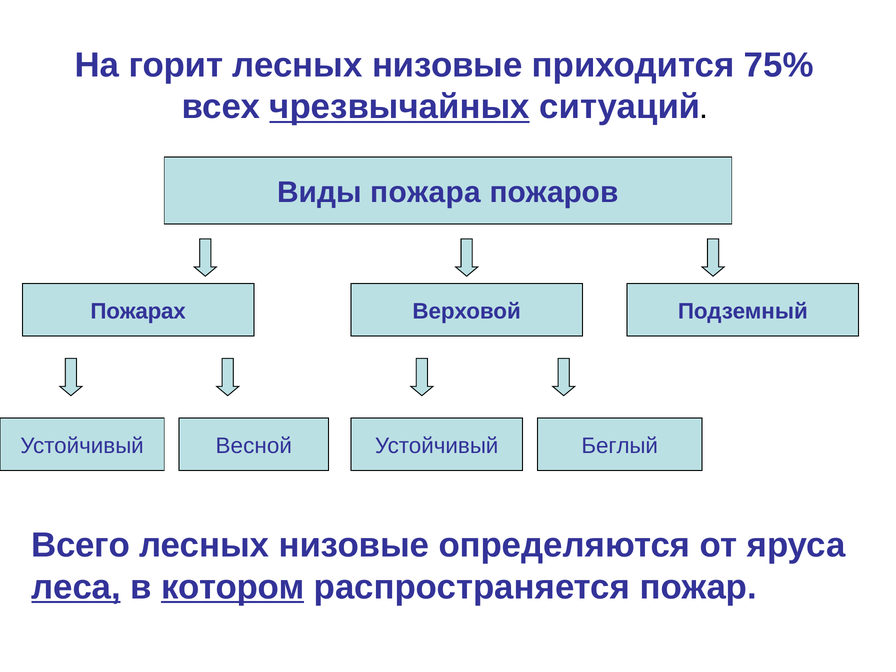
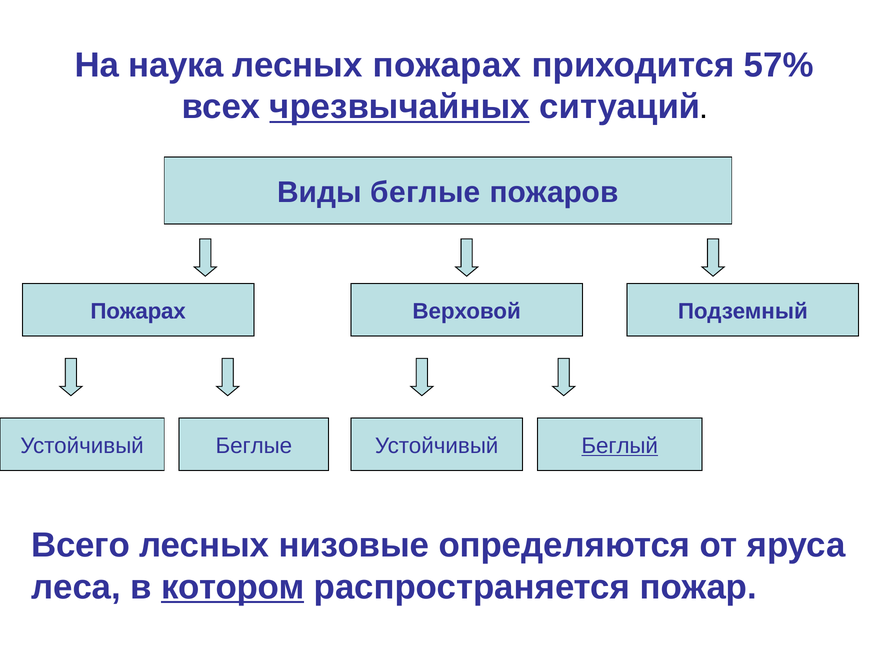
горит: горит -> наука
низовые at (447, 65): низовые -> пожарах
75%: 75% -> 57%
Виды пожара: пожара -> беглые
Весной at (254, 446): Весной -> Беглые
Беглый underline: none -> present
леса underline: present -> none
